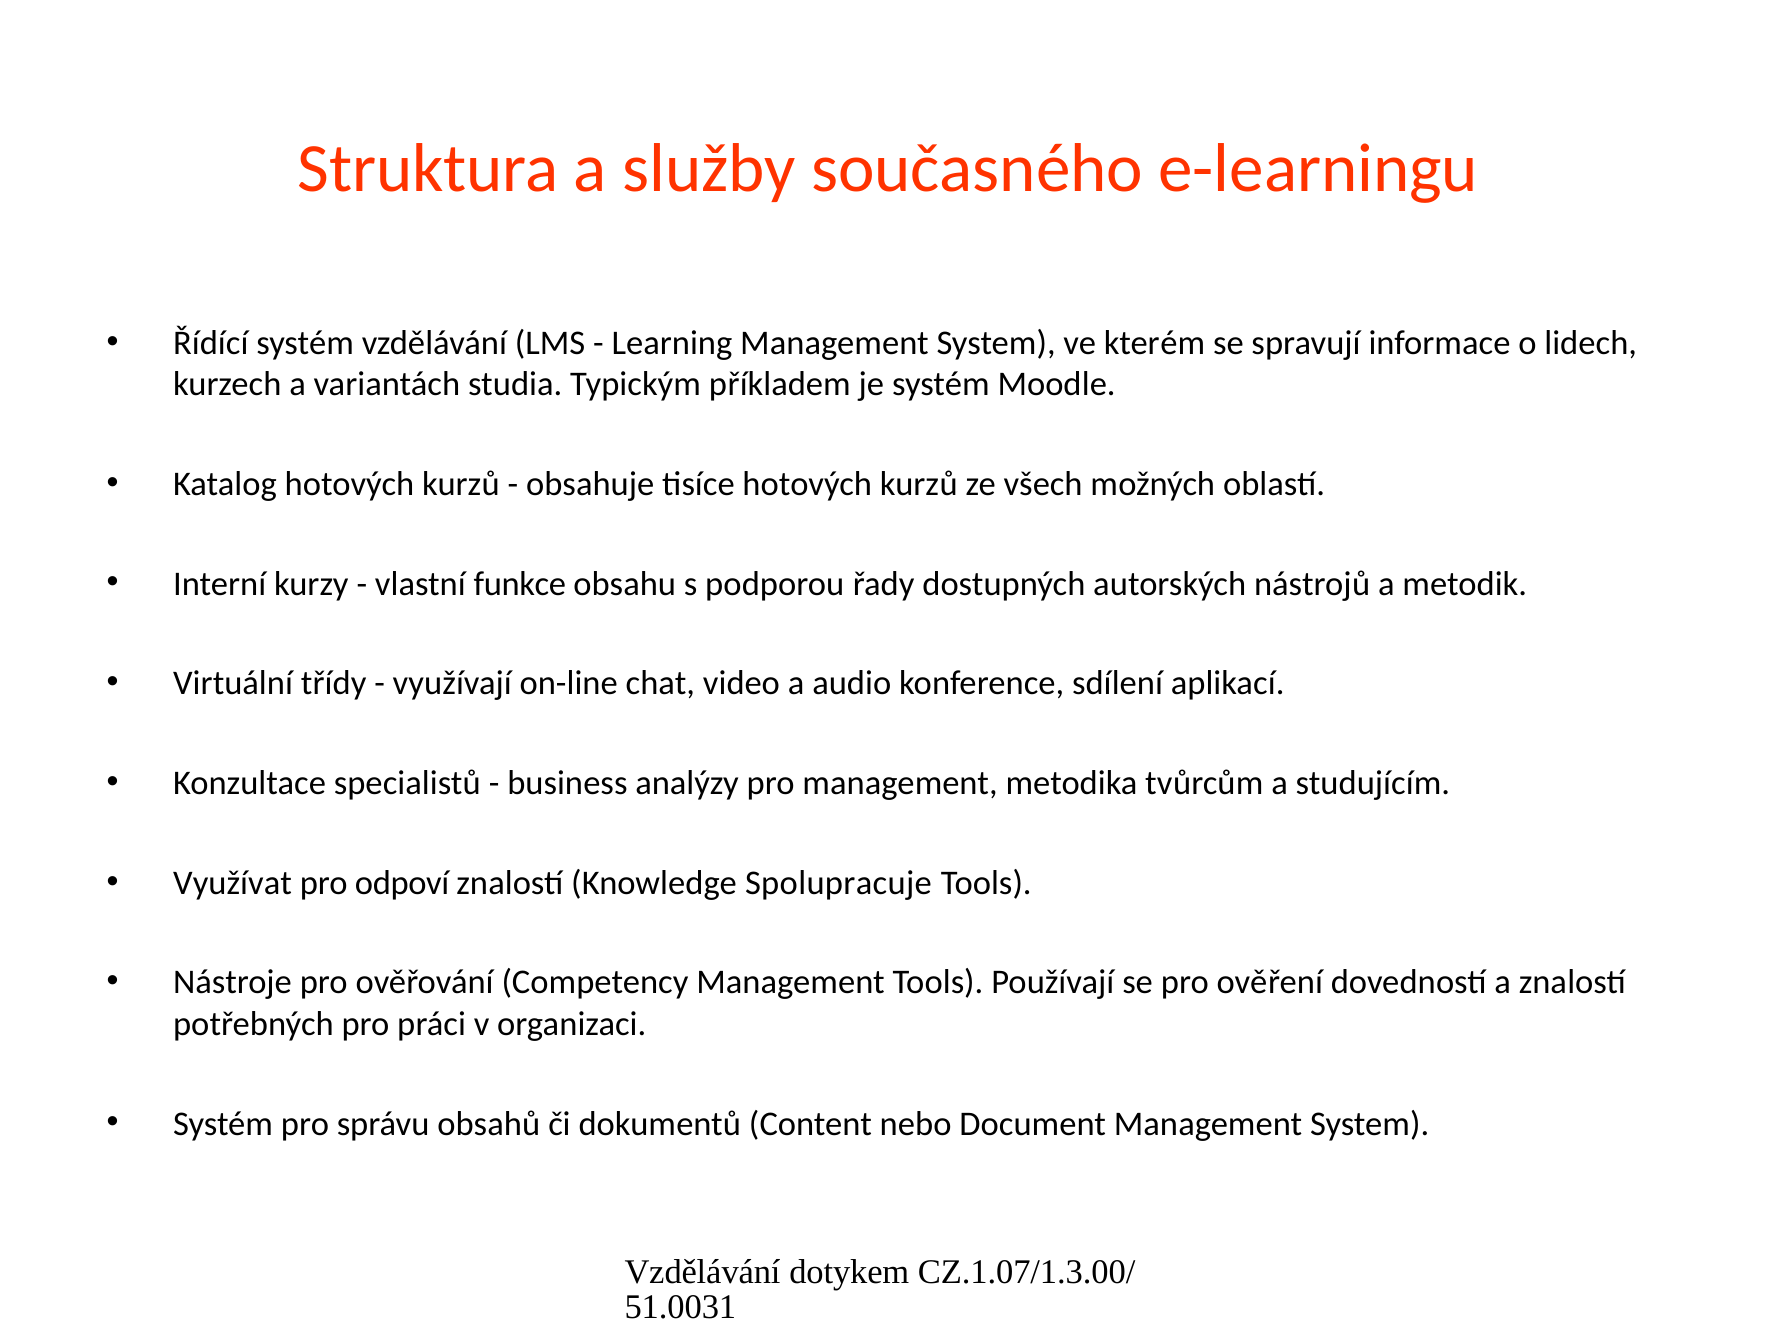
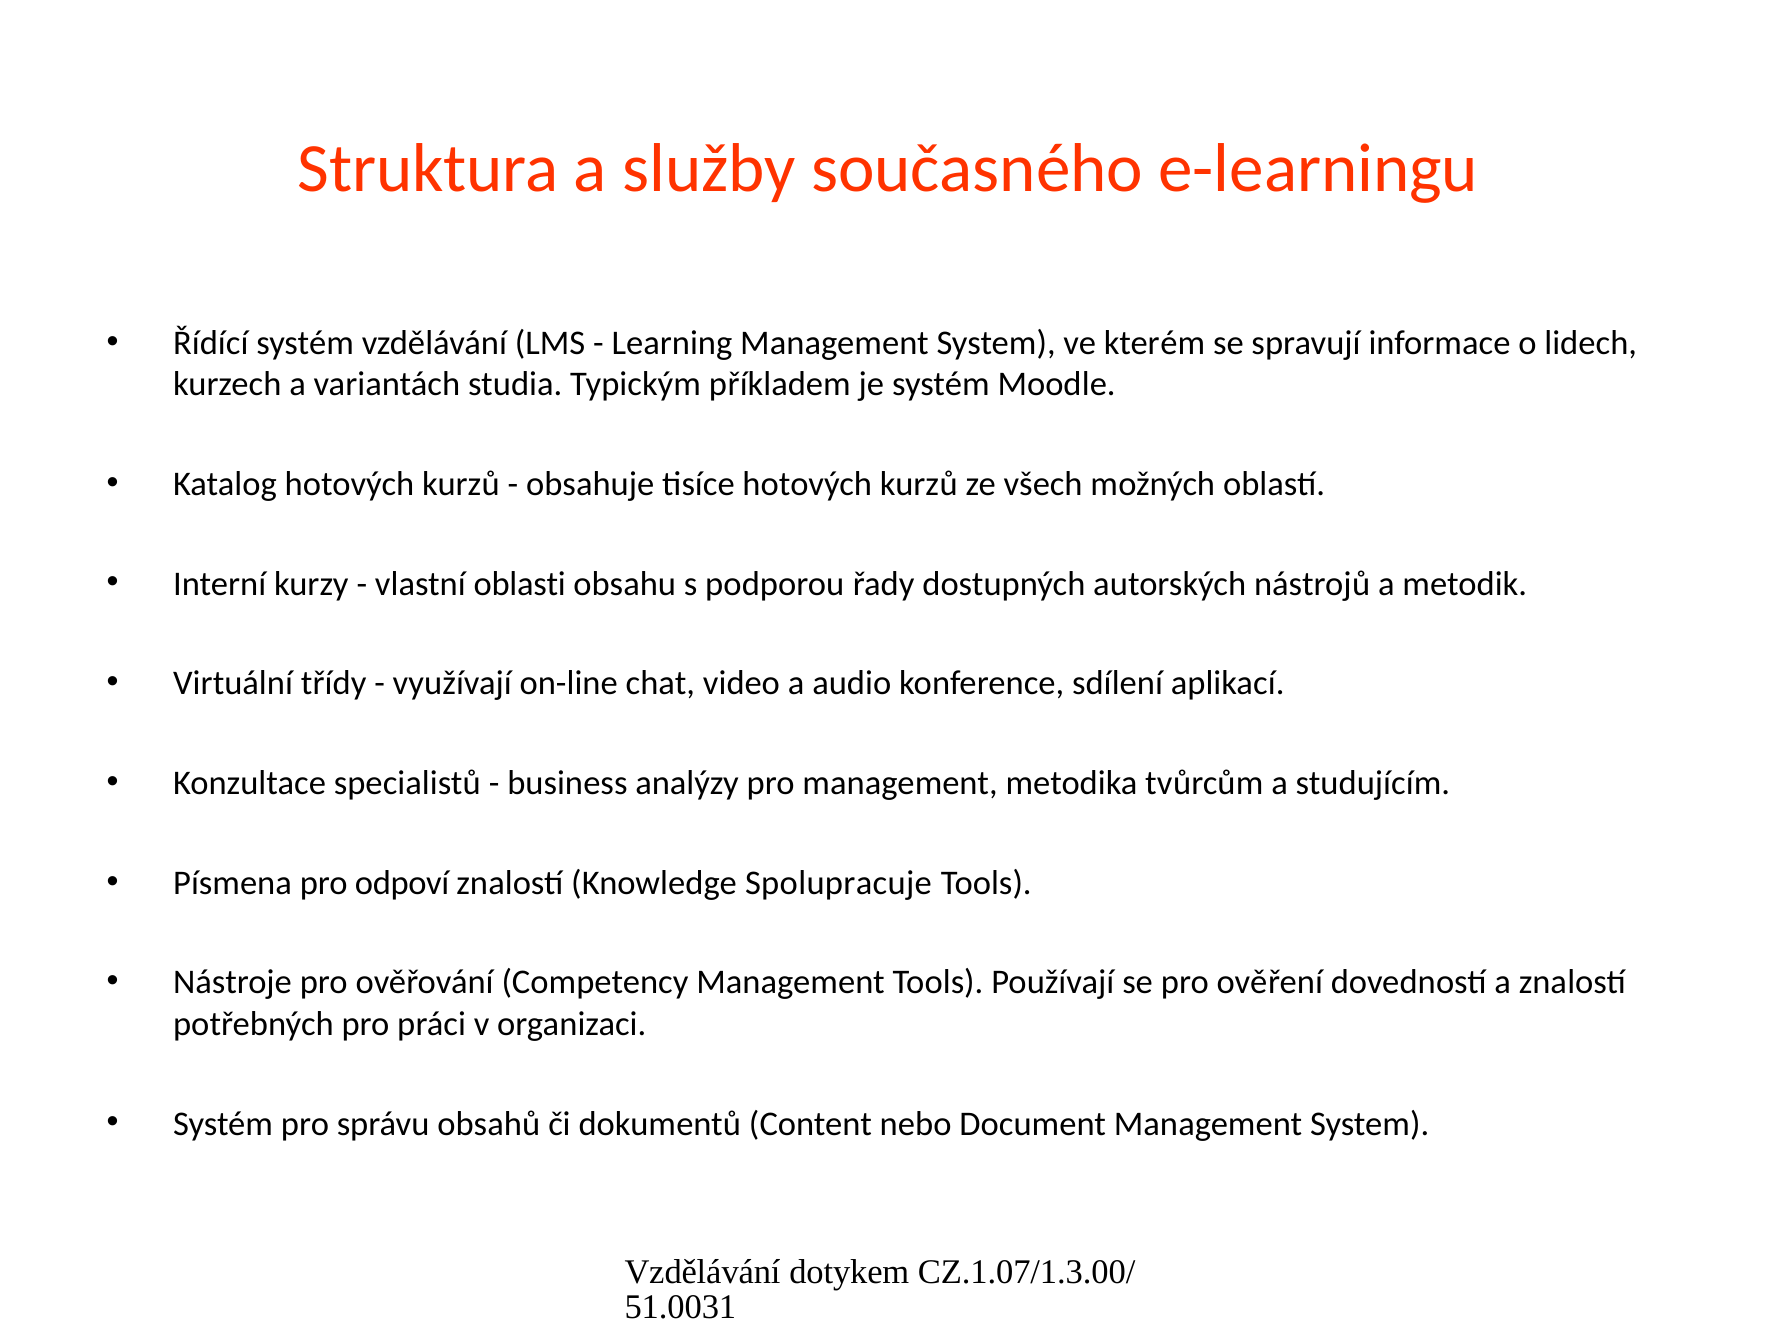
funkce: funkce -> oblasti
Využívat: Využívat -> Písmena
